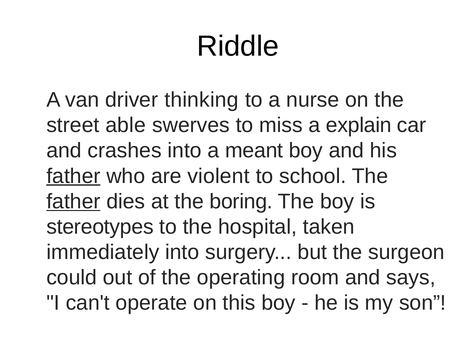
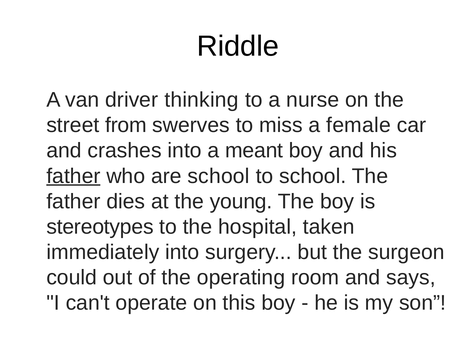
able: able -> from
explain: explain -> female
are violent: violent -> school
father at (73, 201) underline: present -> none
boring: boring -> young
